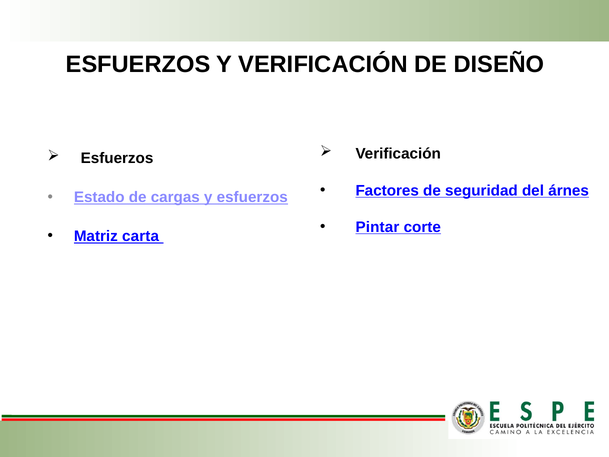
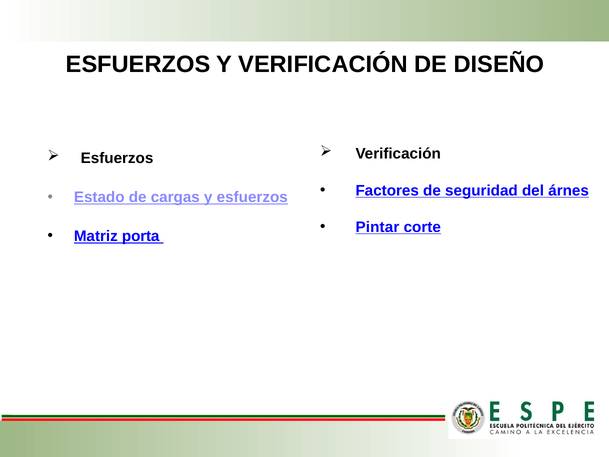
carta: carta -> porta
